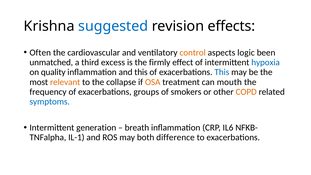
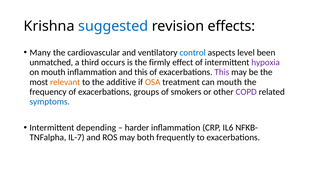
Often: Often -> Many
control colour: orange -> blue
logic: logic -> level
excess: excess -> occurs
hypoxia colour: blue -> purple
on quality: quality -> mouth
This at (222, 72) colour: blue -> purple
collapse: collapse -> additive
COPD colour: orange -> purple
generation: generation -> depending
breath: breath -> harder
IL-1: IL-1 -> IL-7
difference: difference -> frequently
